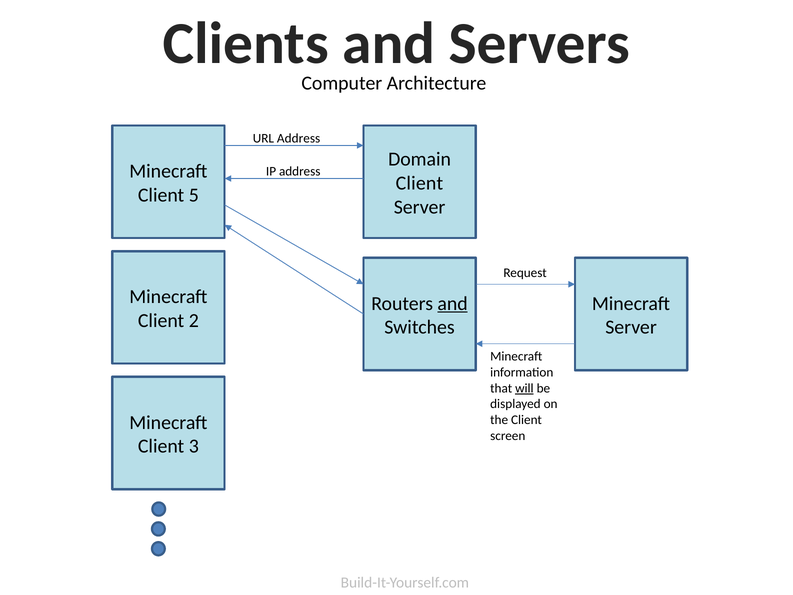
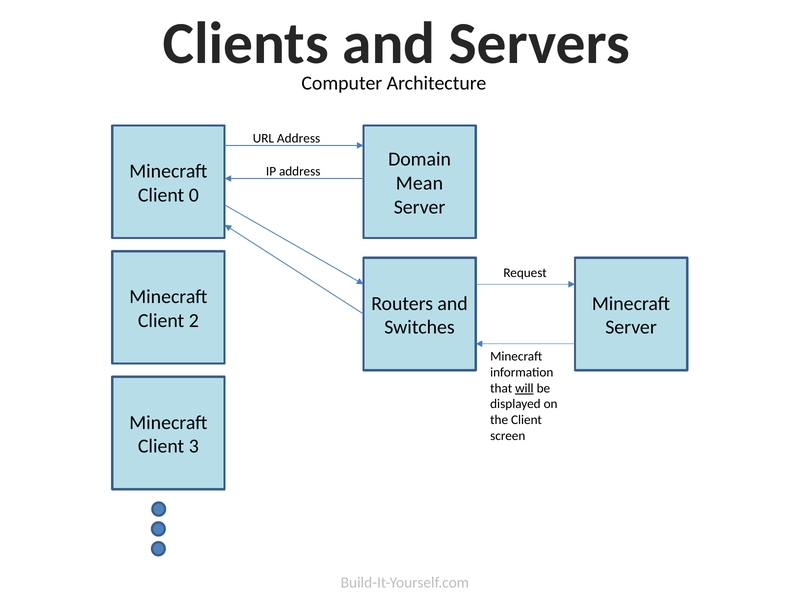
Client at (419, 183): Client -> Mean
5: 5 -> 0
and at (453, 303) underline: present -> none
